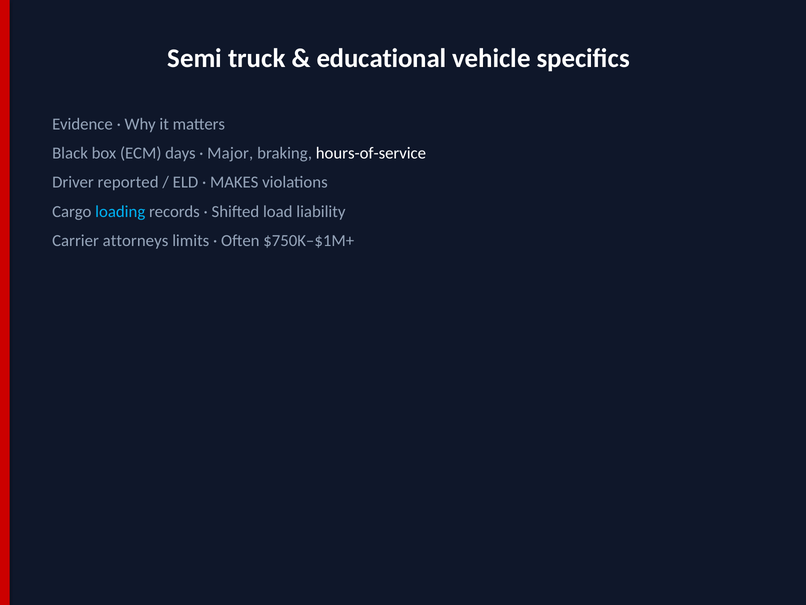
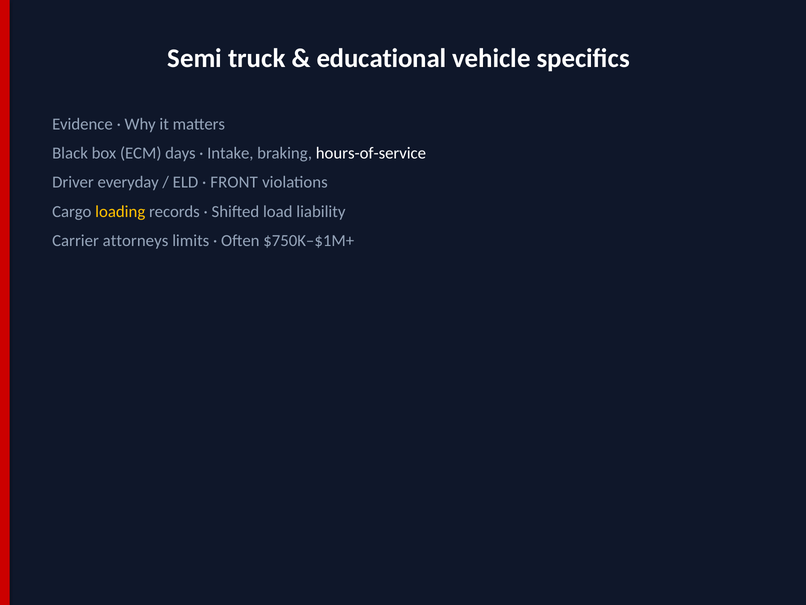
Major: Major -> Intake
reported: reported -> everyday
MAKES: MAKES -> FRONT
loading colour: light blue -> yellow
